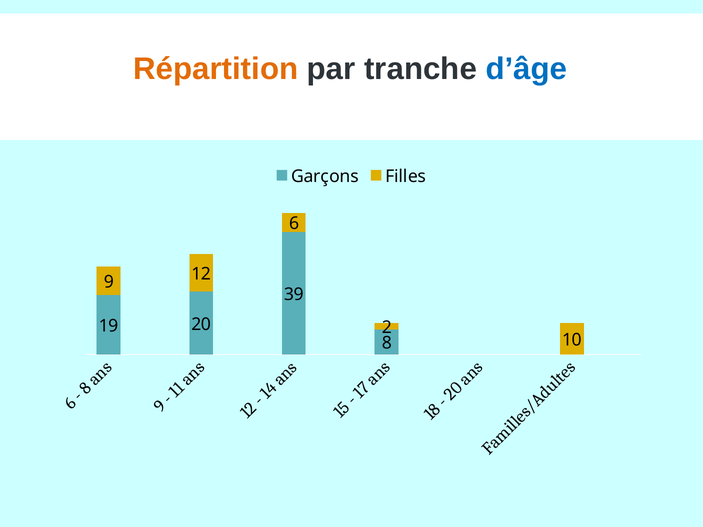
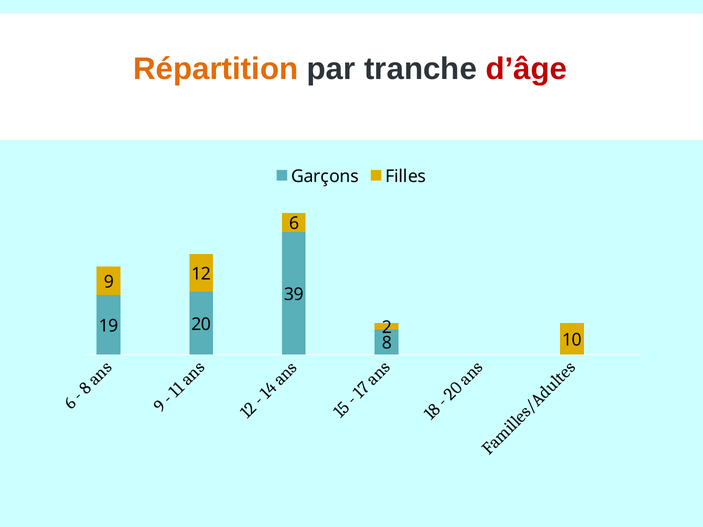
d’âge colour: blue -> red
